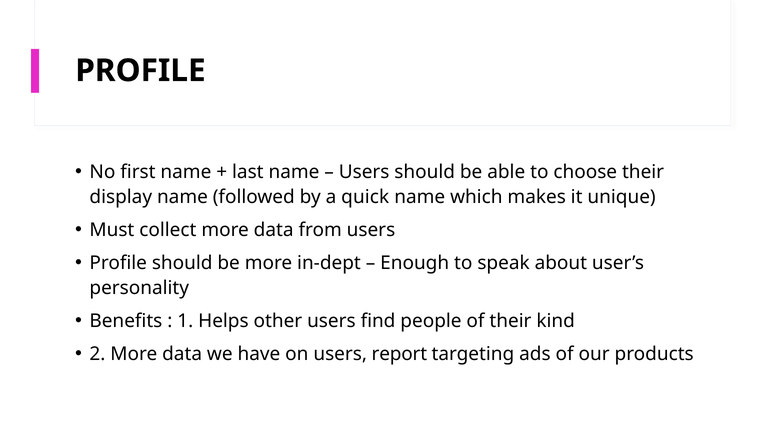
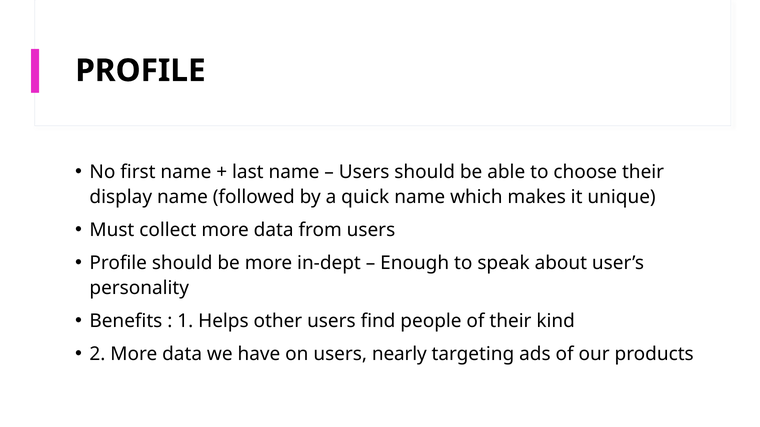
report: report -> nearly
